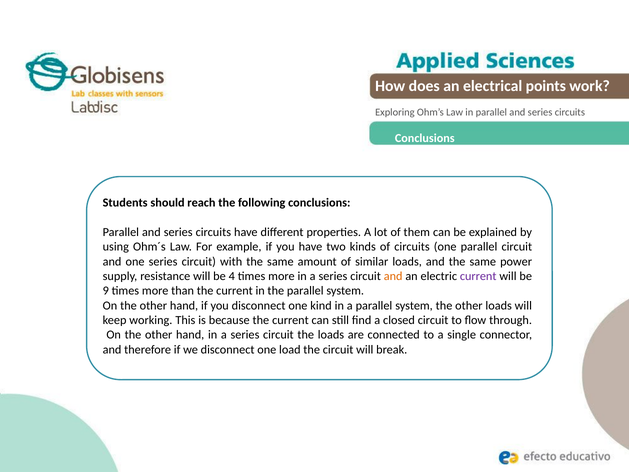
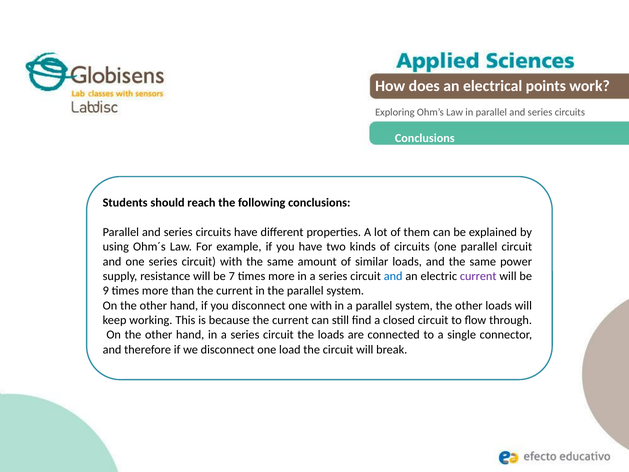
4: 4 -> 7
and at (393, 276) colour: orange -> blue
one kind: kind -> with
